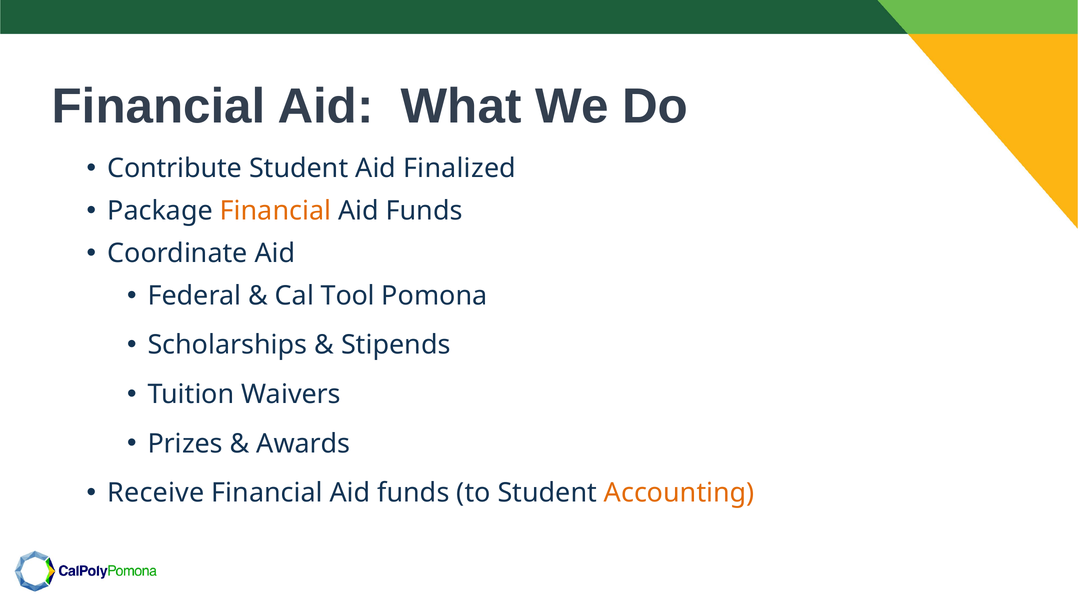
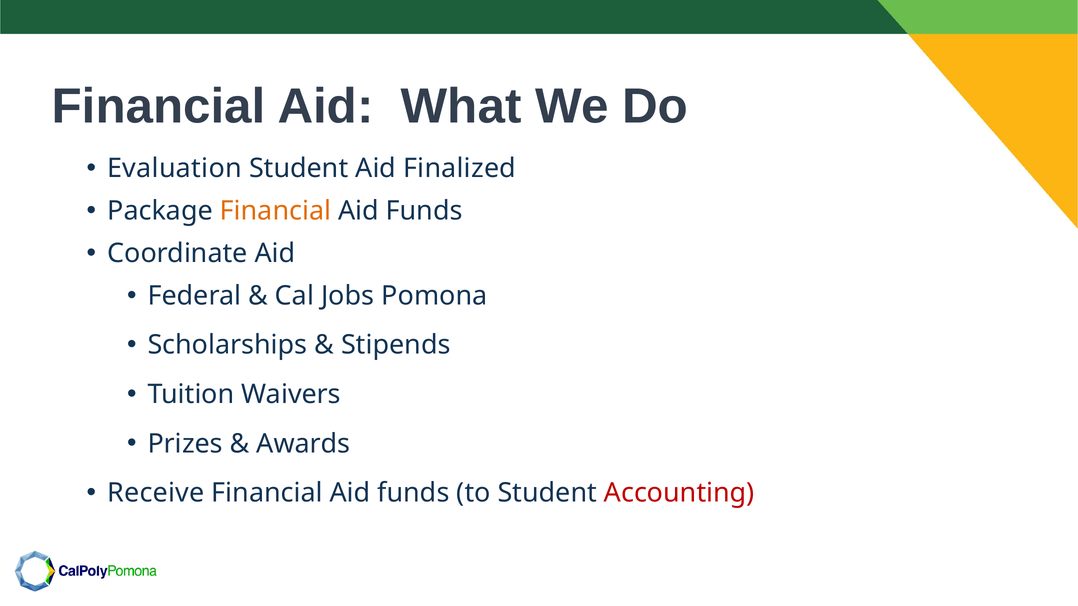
Contribute: Contribute -> Evaluation
Tool: Tool -> Jobs
Accounting colour: orange -> red
